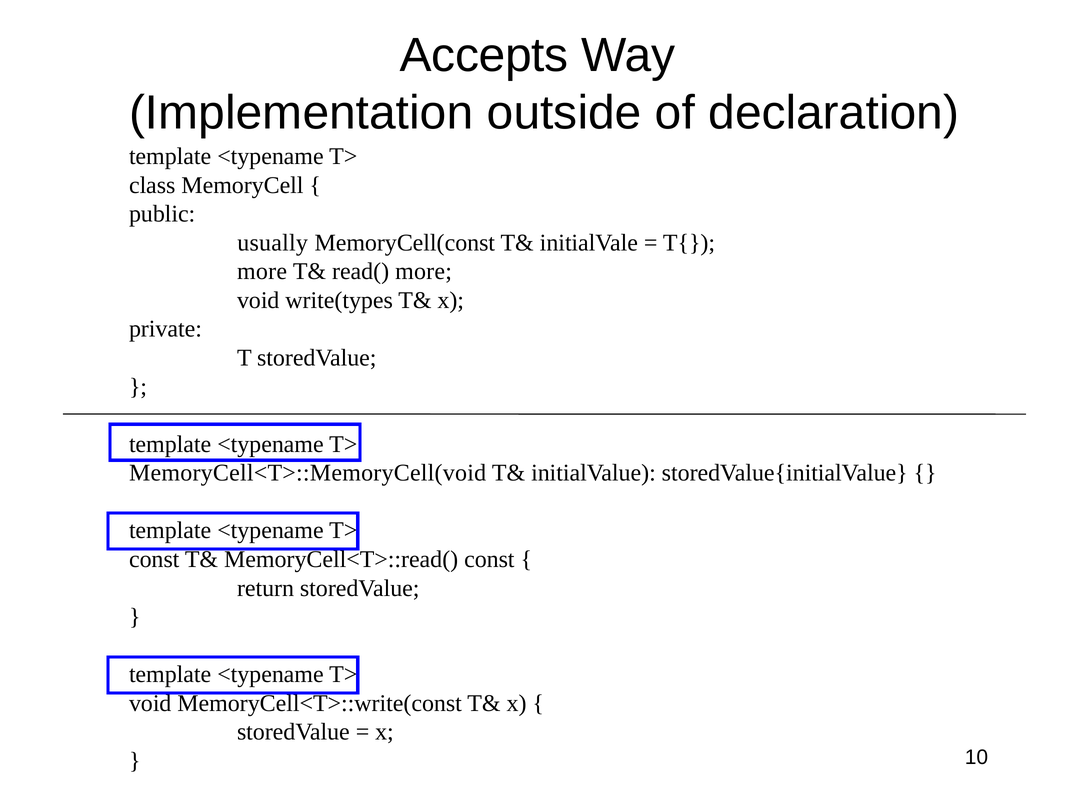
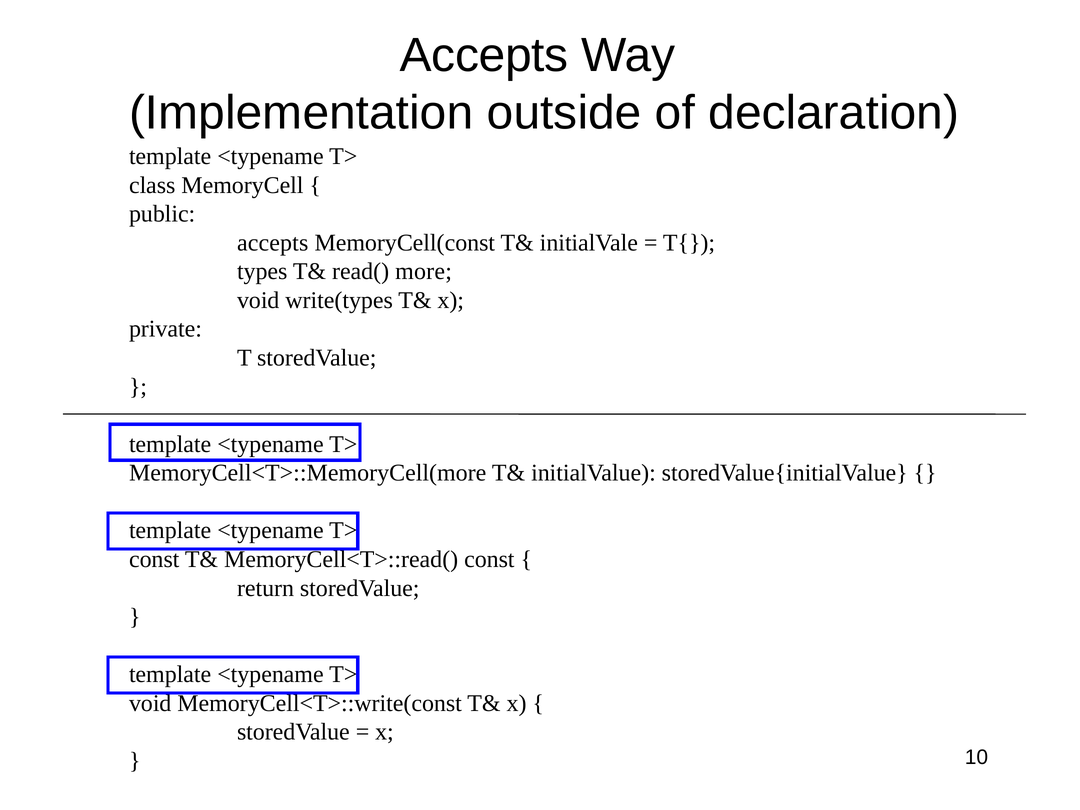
usually at (273, 243): usually -> accepts
more at (262, 271): more -> types
MemoryCell<T>::MemoryCell(void: MemoryCell<T>::MemoryCell(void -> MemoryCell<T>::MemoryCell(more
